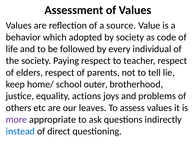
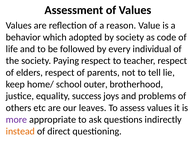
source: source -> reason
actions: actions -> success
instead colour: blue -> orange
